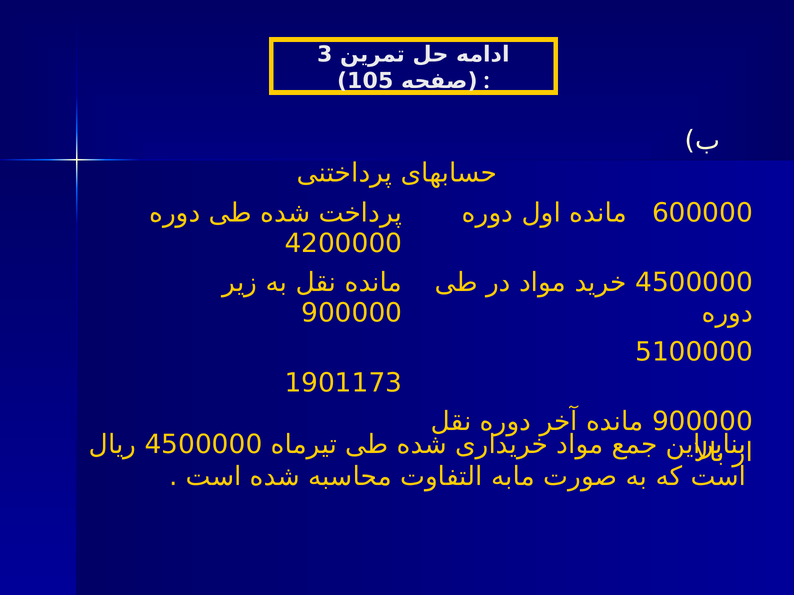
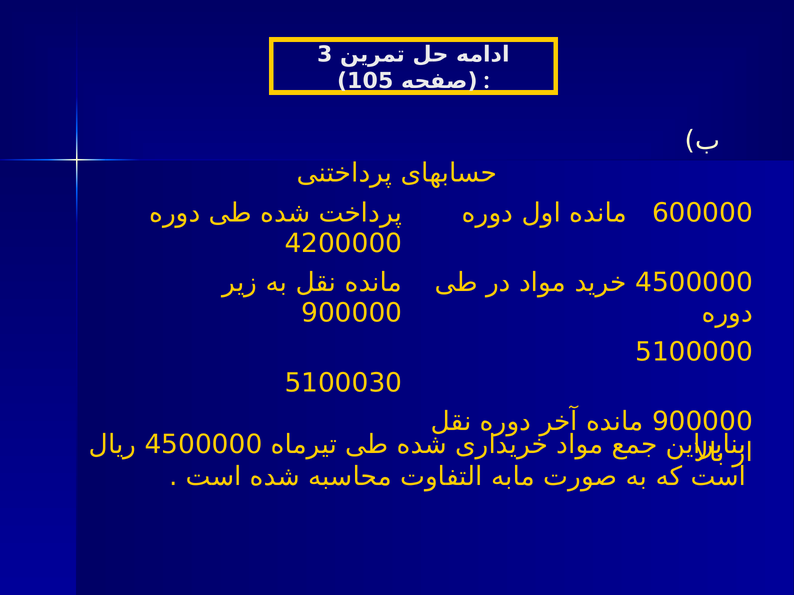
1901173: 1901173 -> 5100030
